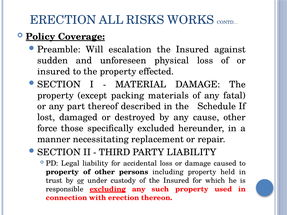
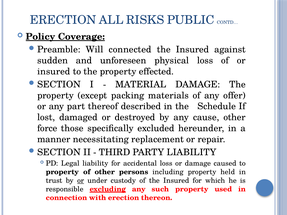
WORKS: WORKS -> PUBLIC
escalation: escalation -> connected
fatal: fatal -> offer
